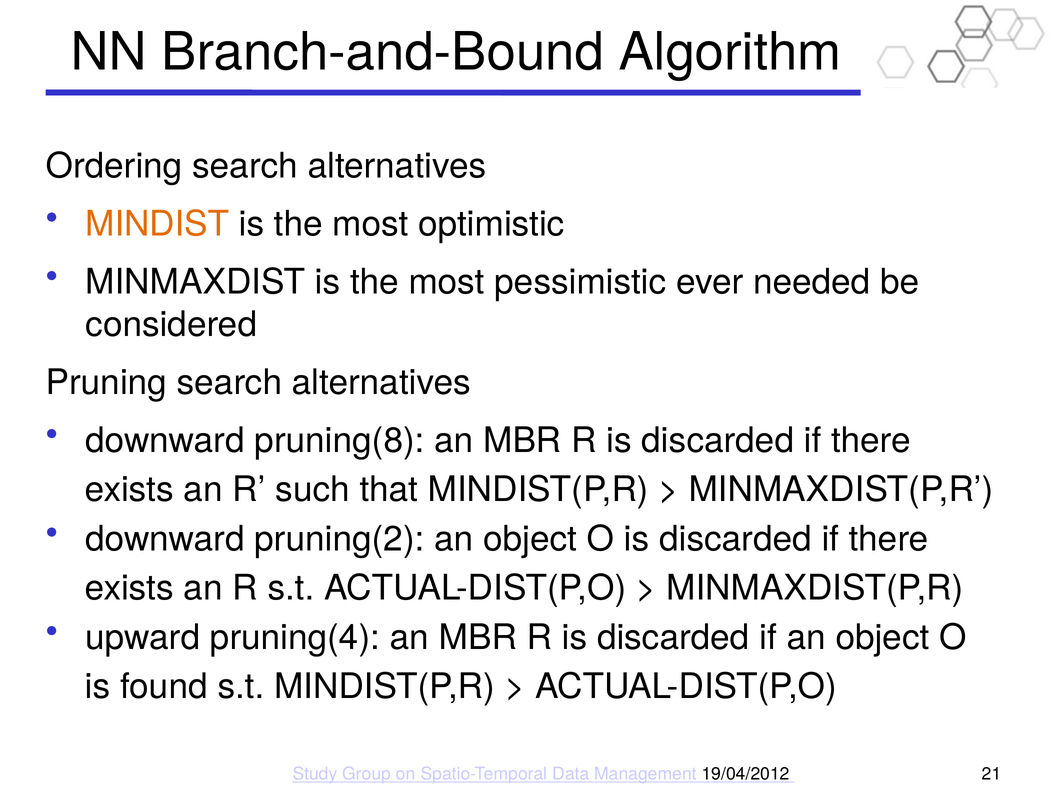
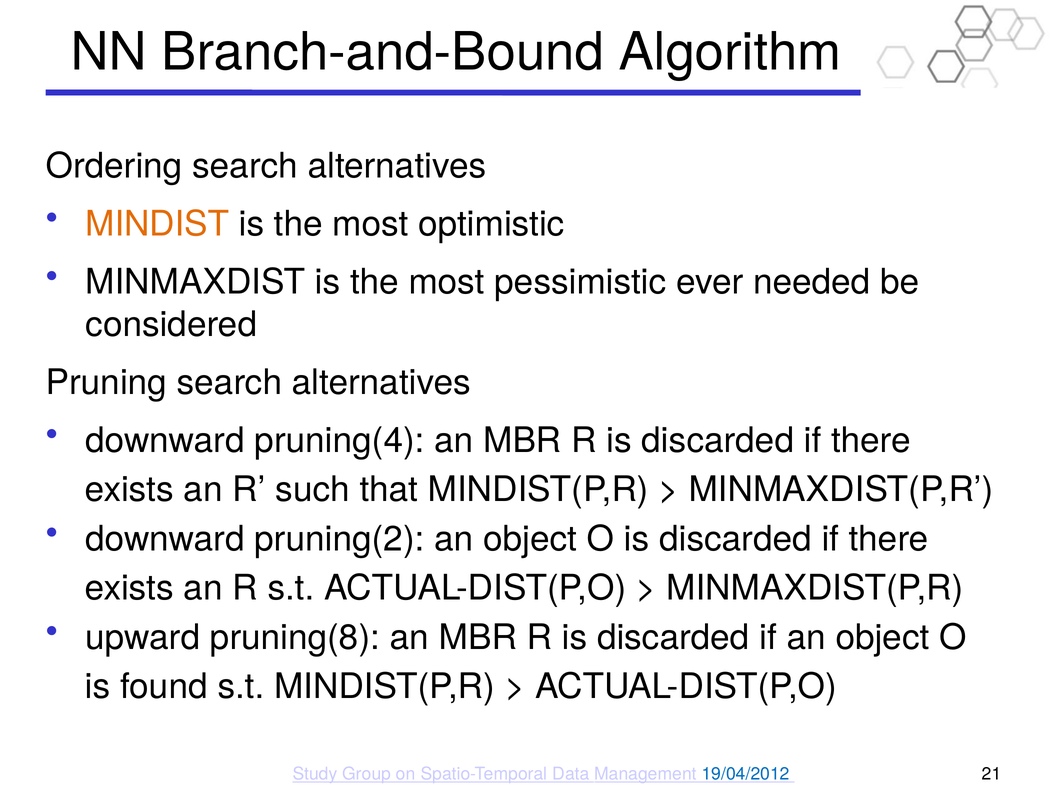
pruning(8: pruning(8 -> pruning(4
pruning(4: pruning(4 -> pruning(8
19/04/2012 colour: black -> blue
